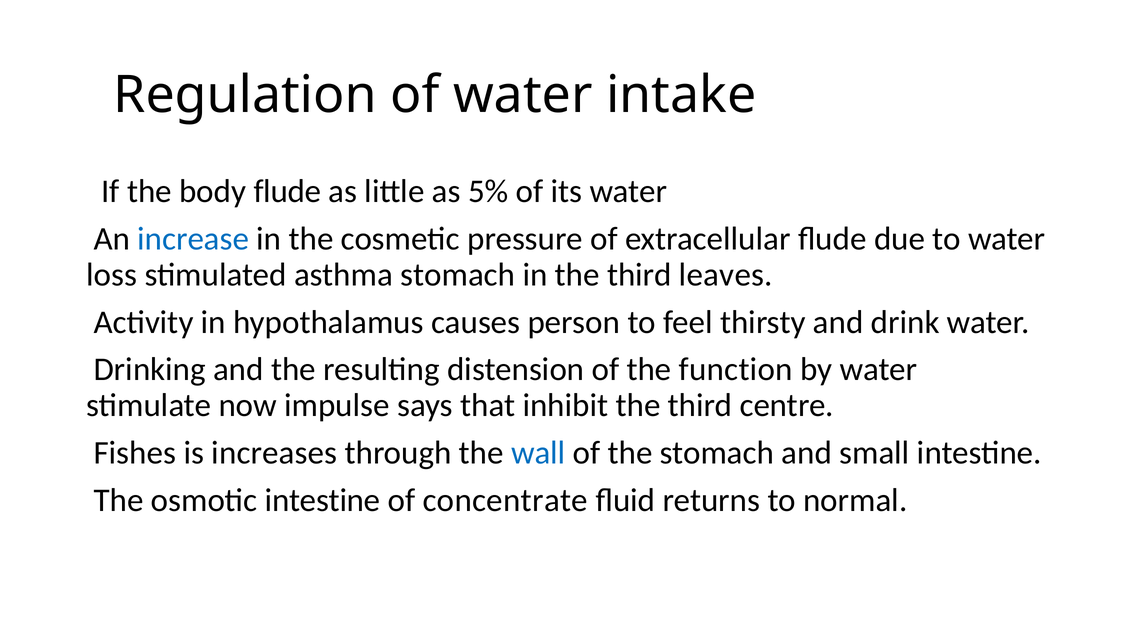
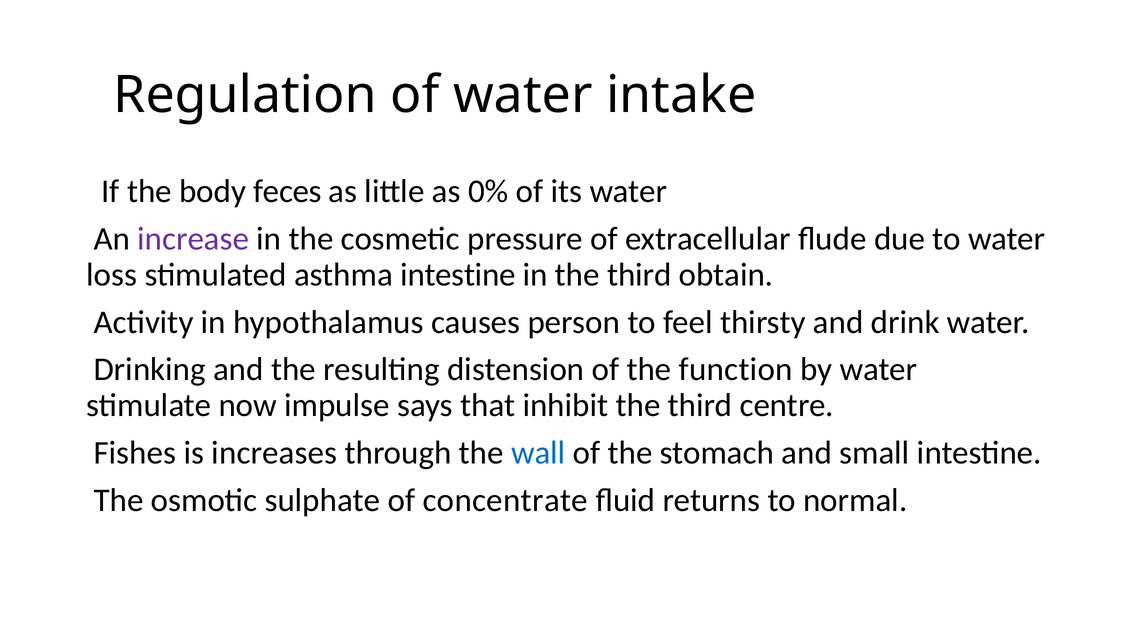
body flude: flude -> feces
5%: 5% -> 0%
increase colour: blue -> purple
asthma stomach: stomach -> intestine
leaves: leaves -> obtain
osmotic intestine: intestine -> sulphate
